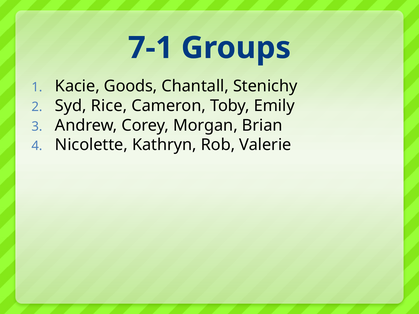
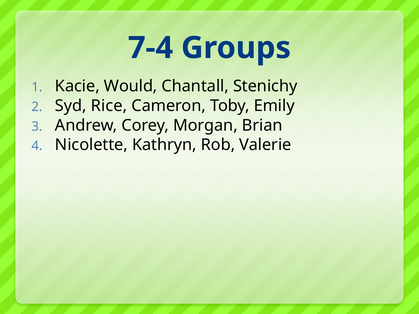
7-1: 7-1 -> 7-4
Goods: Goods -> Would
